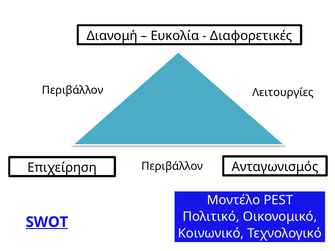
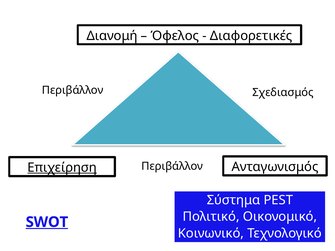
Ευκολία: Ευκολία -> Όφελος
Λειτουργίες: Λειτουργίες -> Σχεδιασμός
Επιχείρηση underline: none -> present
Μοντέλο: Μοντέλο -> Σύστημα
